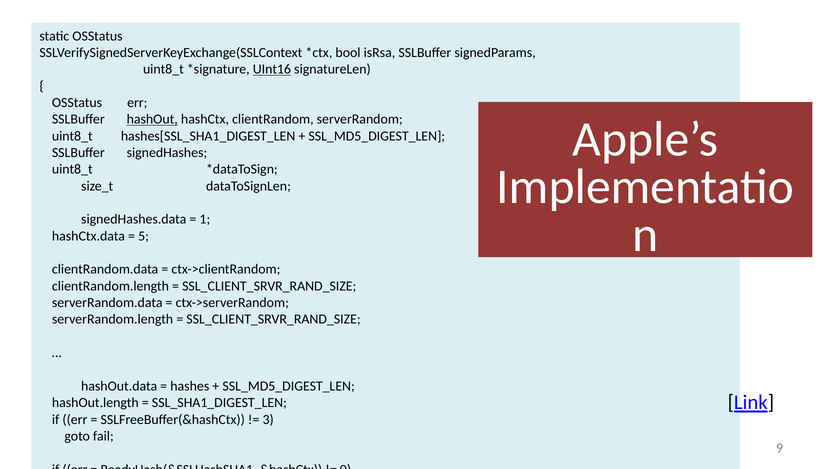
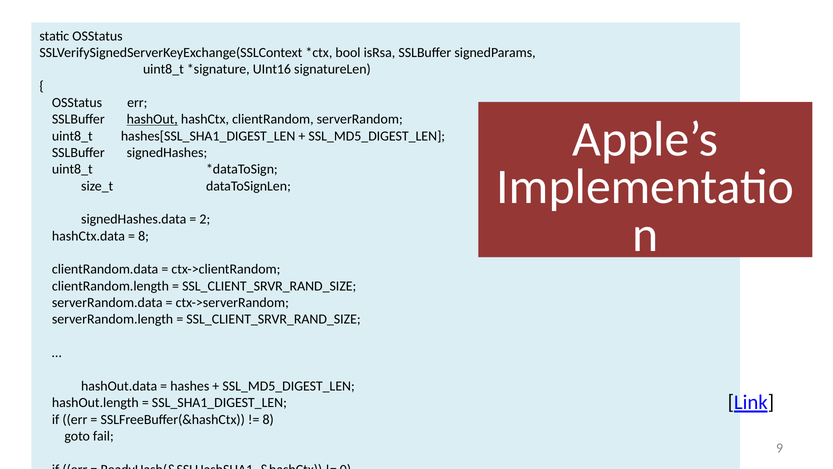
UInt16 underline: present -> none
1: 1 -> 2
5 at (143, 236): 5 -> 8
3 at (268, 419): 3 -> 8
